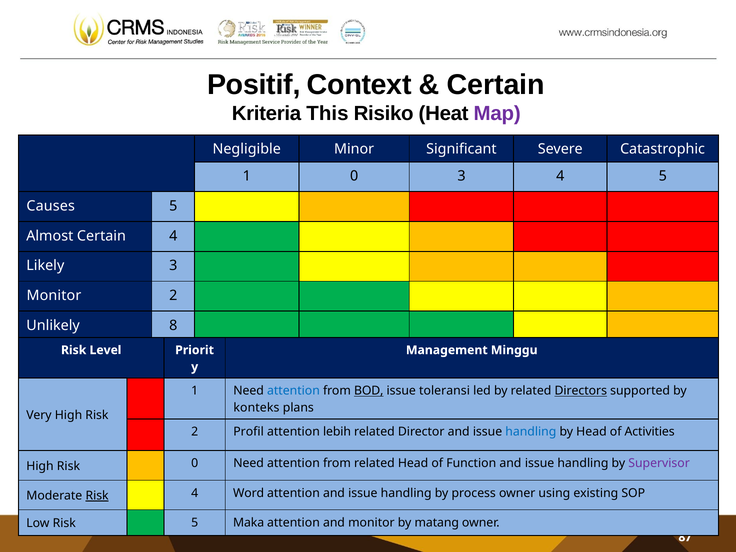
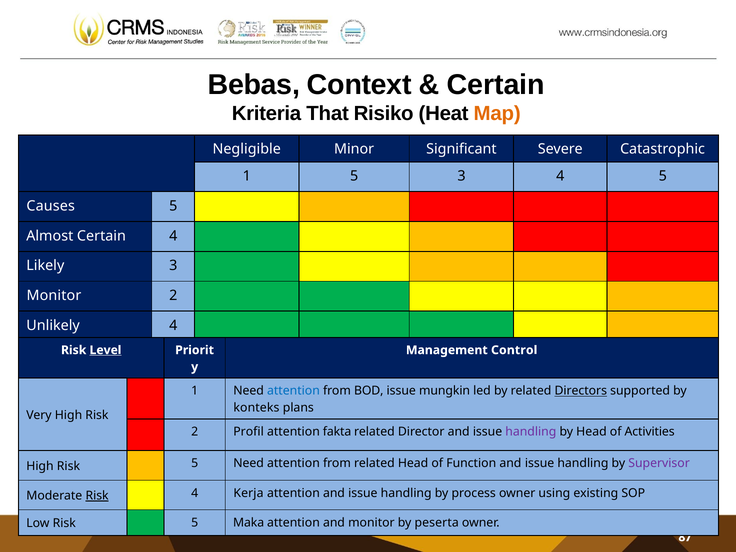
Positif: Positif -> Bebas
This: This -> That
Map colour: purple -> orange
1 0: 0 -> 5
Unlikely 8: 8 -> 4
Level underline: none -> present
Minggu: Minggu -> Control
BOD underline: present -> none
toleransi: toleransi -> mungkin
lebih: lebih -> fakta
handling at (531, 432) colour: blue -> purple
High Risk 0: 0 -> 5
Word: Word -> Kerja
matang: matang -> peserta
